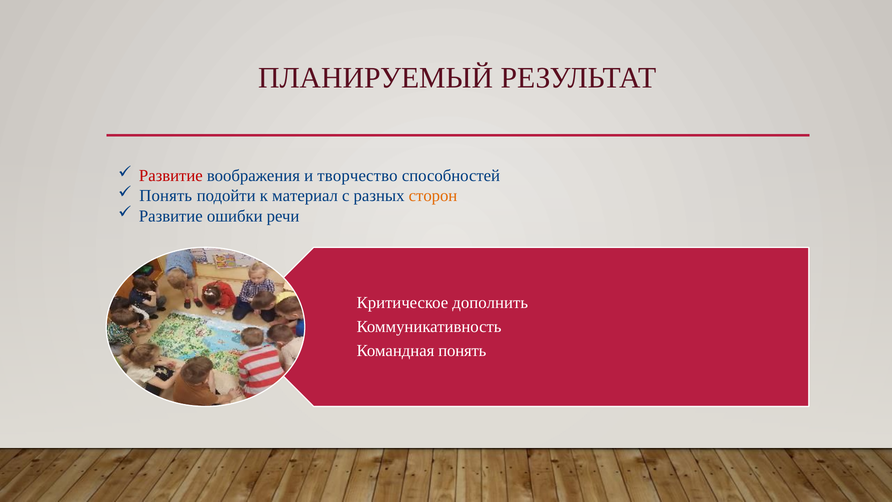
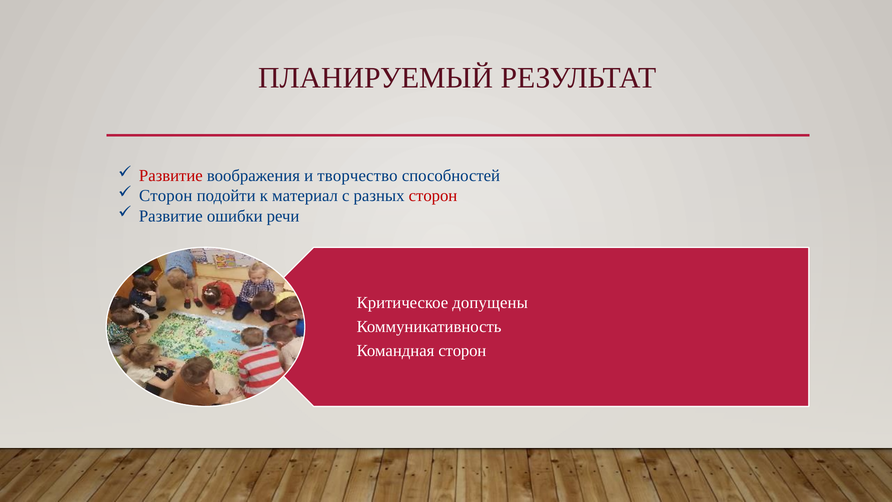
Понять at (166, 196): Понять -> Сторон
сторон at (433, 196) colour: orange -> red
дополнить: дополнить -> допущены
Командная понять: понять -> сторон
